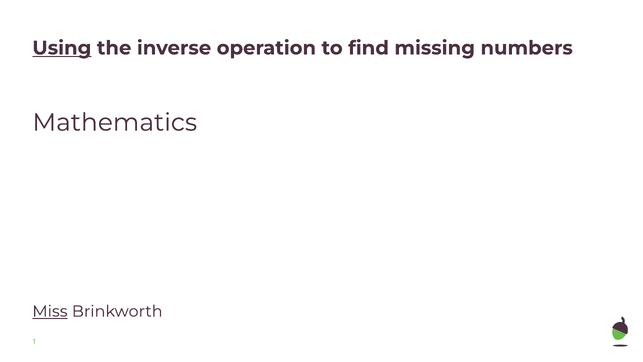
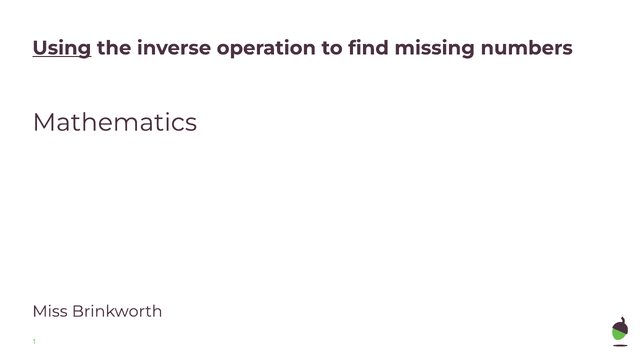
Miss underline: present -> none
